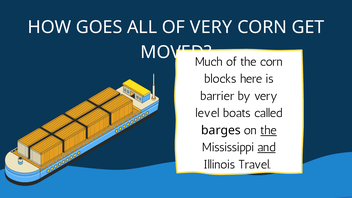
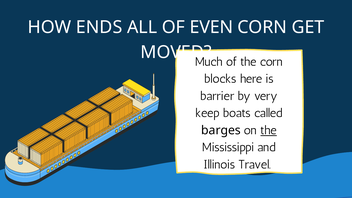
GOES: GOES -> ENDS
OF VERY: VERY -> EVEN
level: level -> keep
and underline: present -> none
